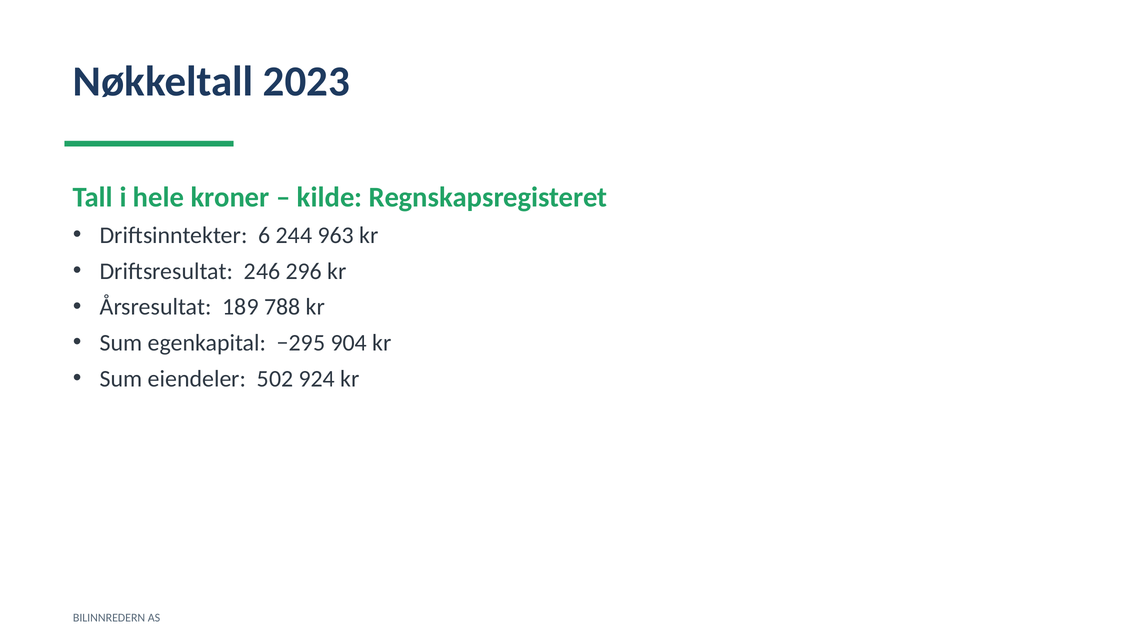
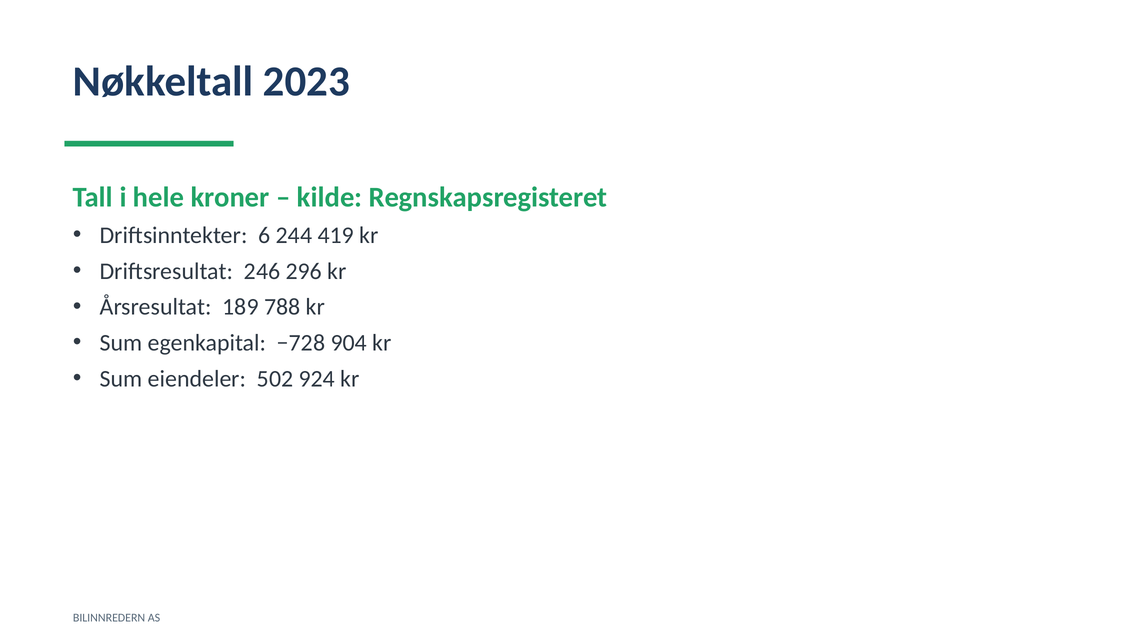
963: 963 -> 419
−295: −295 -> −728
